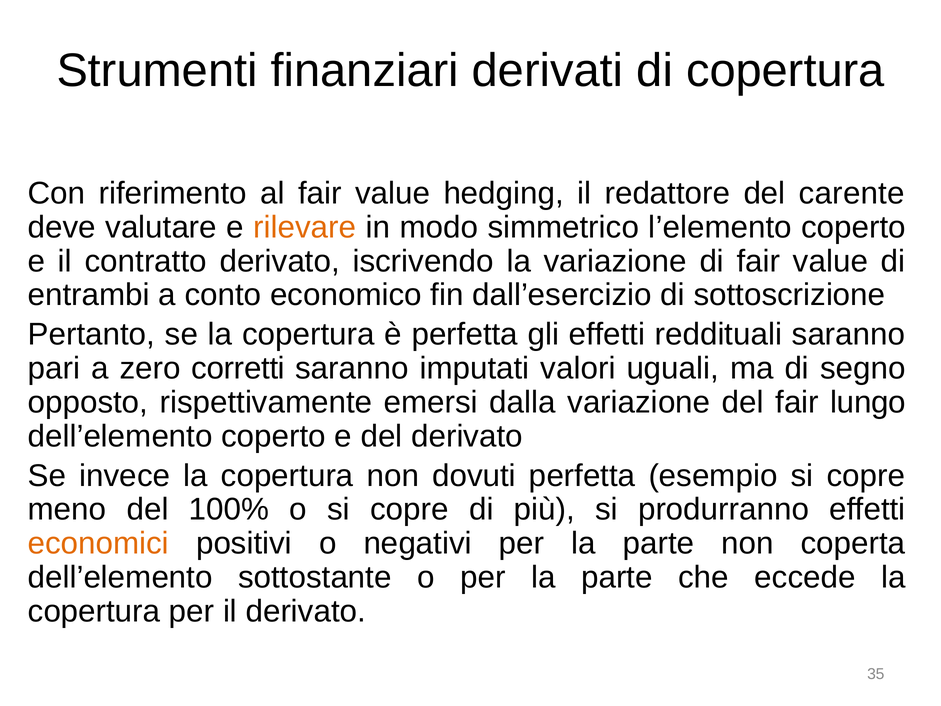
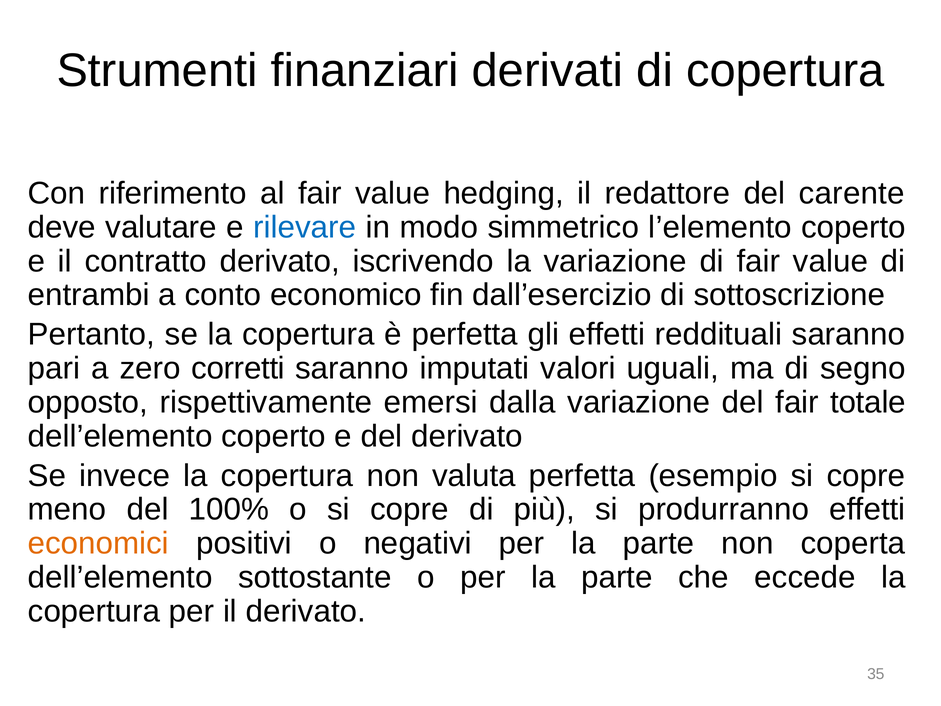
rilevare colour: orange -> blue
lungo: lungo -> totale
dovuti: dovuti -> valuta
